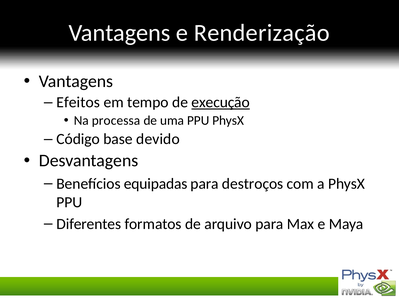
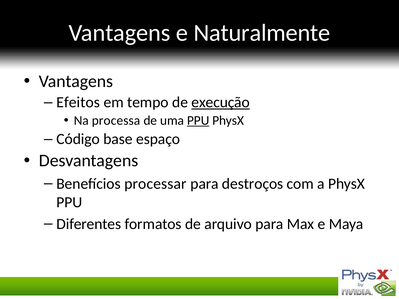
Renderização: Renderização -> Naturalmente
PPU at (198, 121) underline: none -> present
devido: devido -> espaço
equipadas: equipadas -> processar
